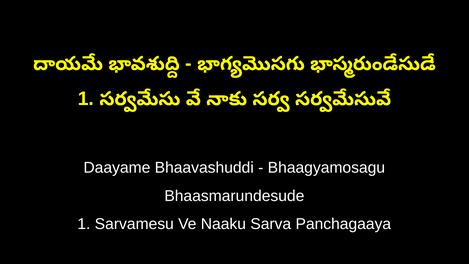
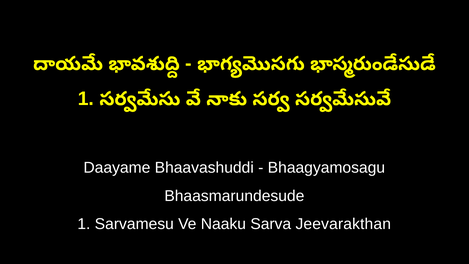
Panchagaaya: Panchagaaya -> Jeevarakthan
